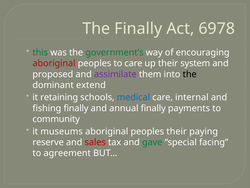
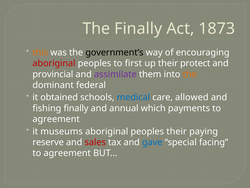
6978: 6978 -> 1873
this colour: green -> orange
government’s colour: green -> black
to care: care -> first
system: system -> protect
proposed: proposed -> provincial
the at (190, 74) colour: black -> orange
extend: extend -> federal
retaining: retaining -> obtained
internal: internal -> allowed
annual finally: finally -> which
community at (56, 119): community -> agreement
gave colour: green -> blue
